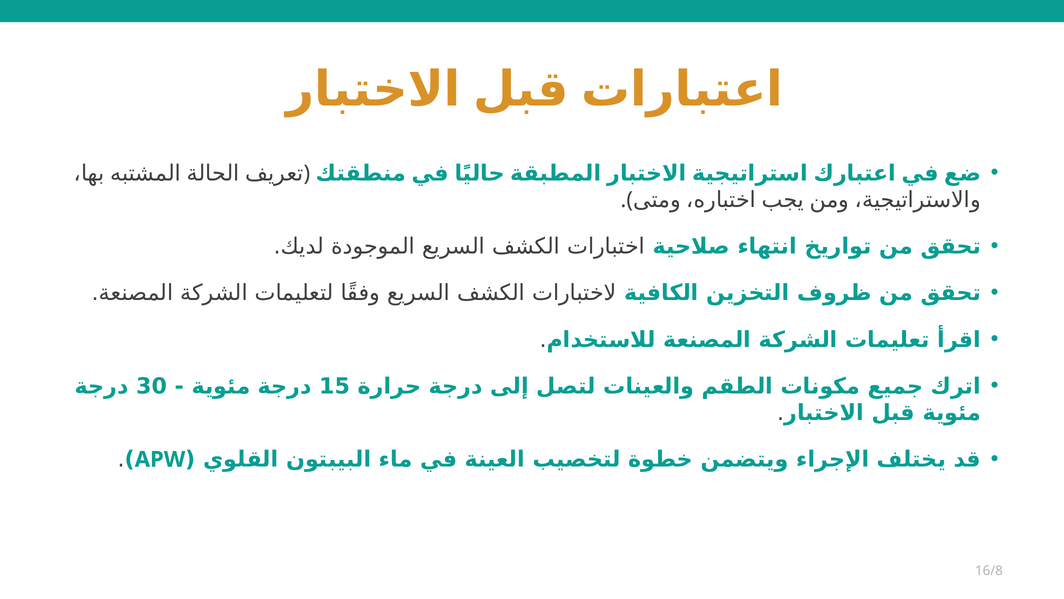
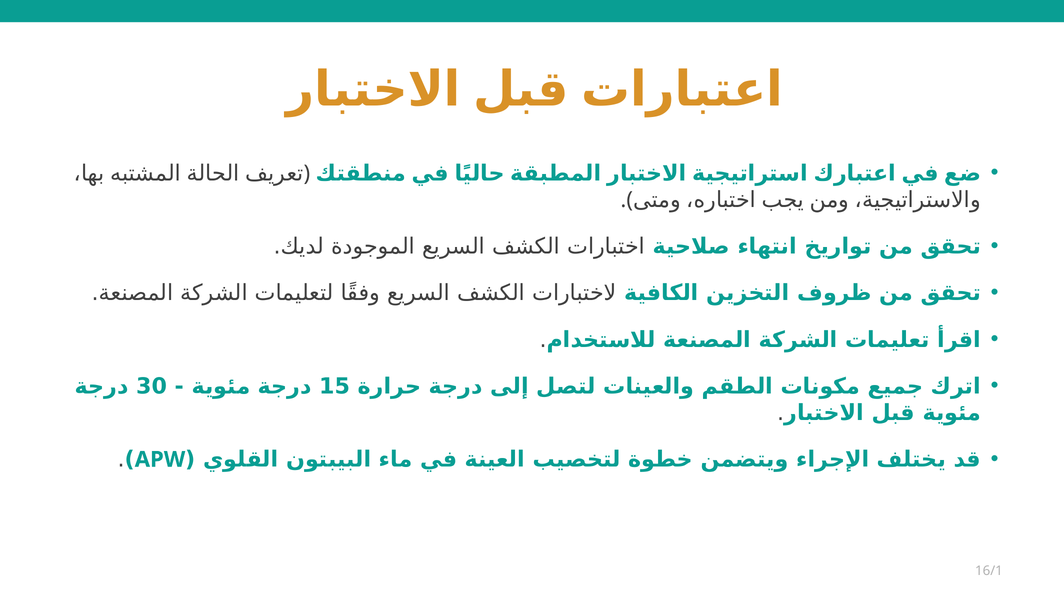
16/8: 16/8 -> 16/1
